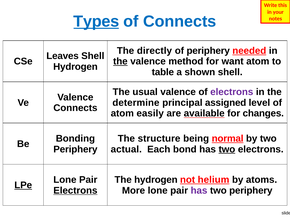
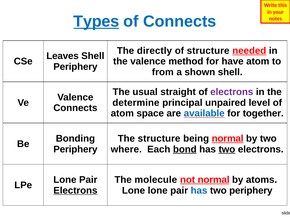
of periphery: periphery -> structure
the at (120, 62) underline: present -> none
want: want -> have
Hydrogen at (75, 67): Hydrogen -> Periphery
table: table -> from
usual valence: valence -> straight
assigned: assigned -> unpaired
easily: easily -> space
available colour: black -> blue
changes: changes -> together
actual: actual -> where
bond underline: none -> present
The hydrogen: hydrogen -> molecule
not helium: helium -> normal
LPe underline: present -> none
More at (134, 191): More -> Lone
has at (199, 191) colour: purple -> blue
